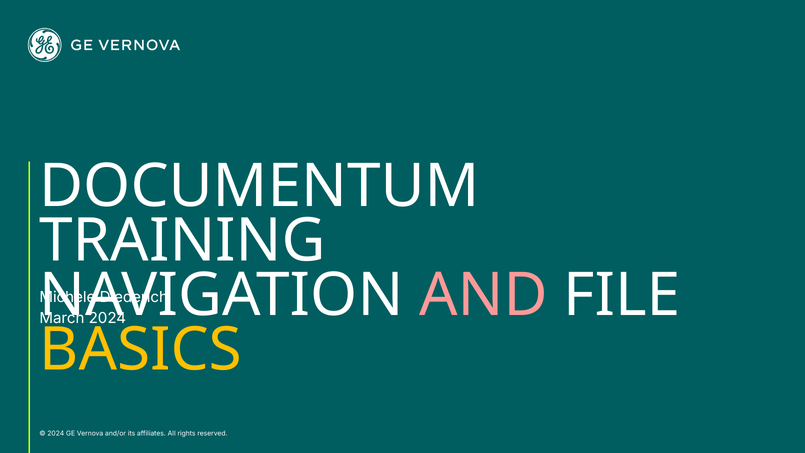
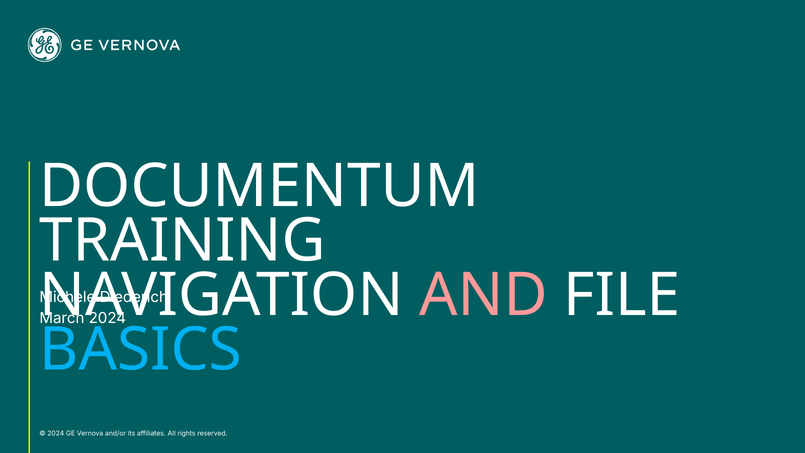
BASICS colour: yellow -> light blue
